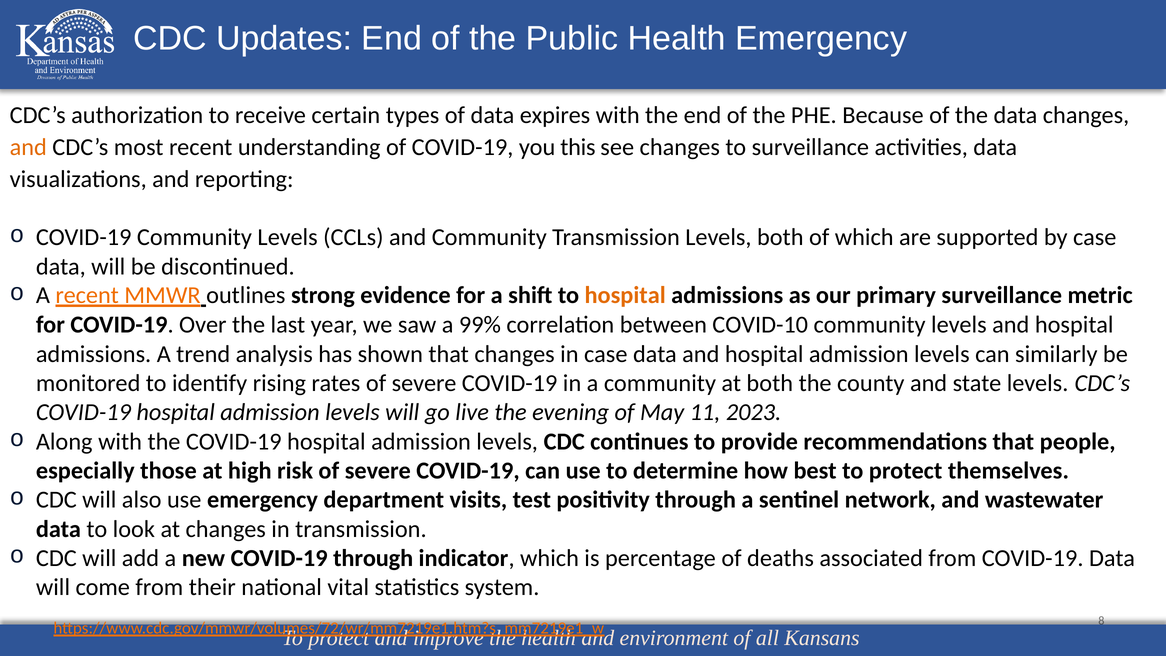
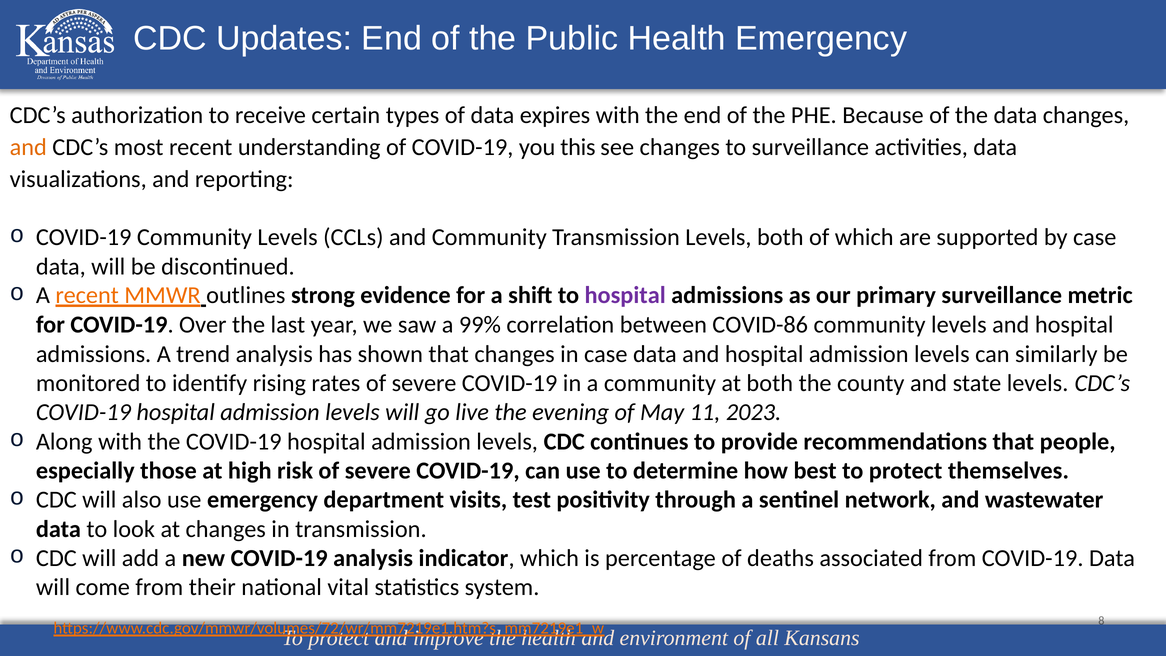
hospital at (625, 295) colour: orange -> purple
COVID-10: COVID-10 -> COVID-86
COVID-19 through: through -> analysis
